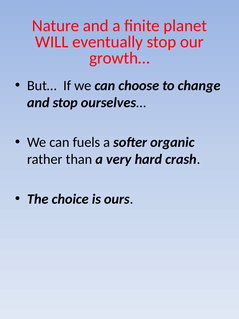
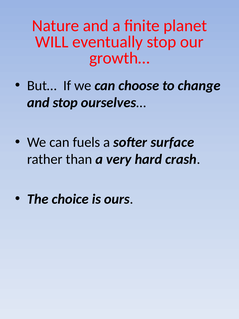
organic: organic -> surface
